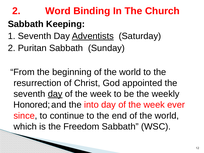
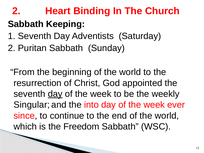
Word: Word -> Heart
Adventists underline: present -> none
Honored: Honored -> Singular
